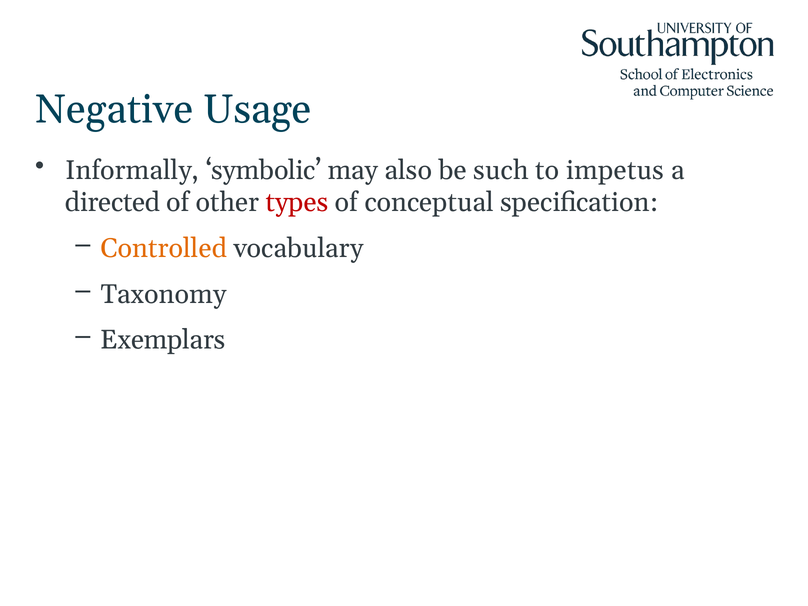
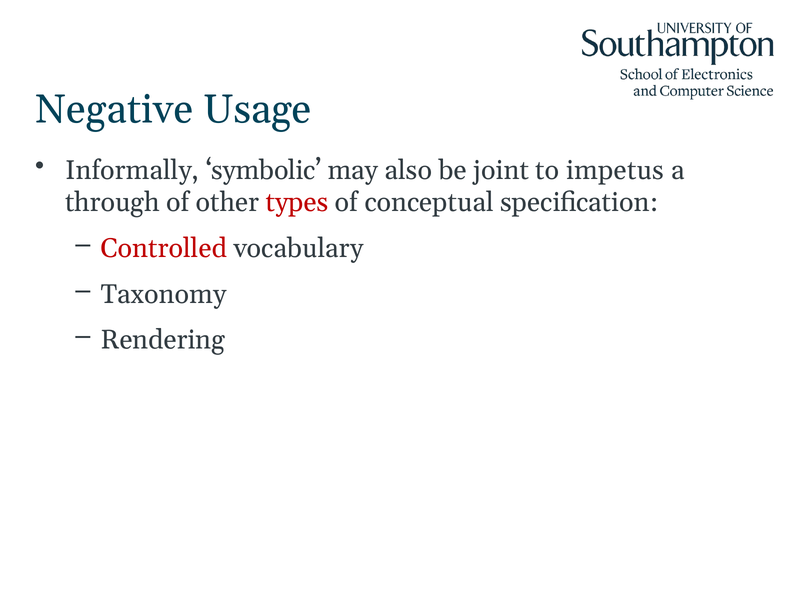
such: such -> joint
directed: directed -> through
Controlled colour: orange -> red
Exemplars: Exemplars -> Rendering
